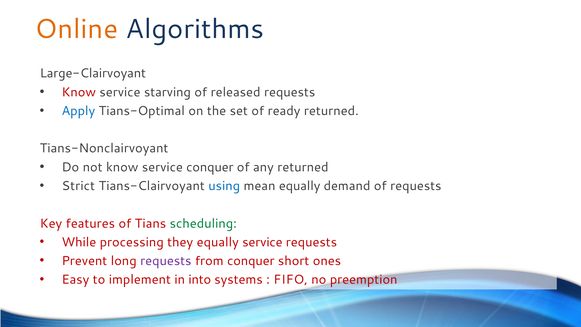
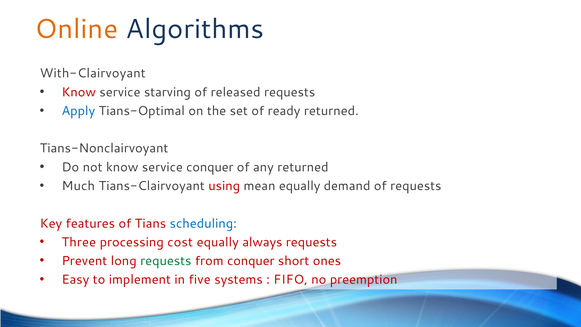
Large-Clairvoyant: Large-Clairvoyant -> With-Clairvoyant
Strict: Strict -> Much
using colour: blue -> red
scheduling colour: green -> blue
While: While -> Three
they: they -> cost
equally service: service -> always
requests at (166, 261) colour: purple -> green
into: into -> five
